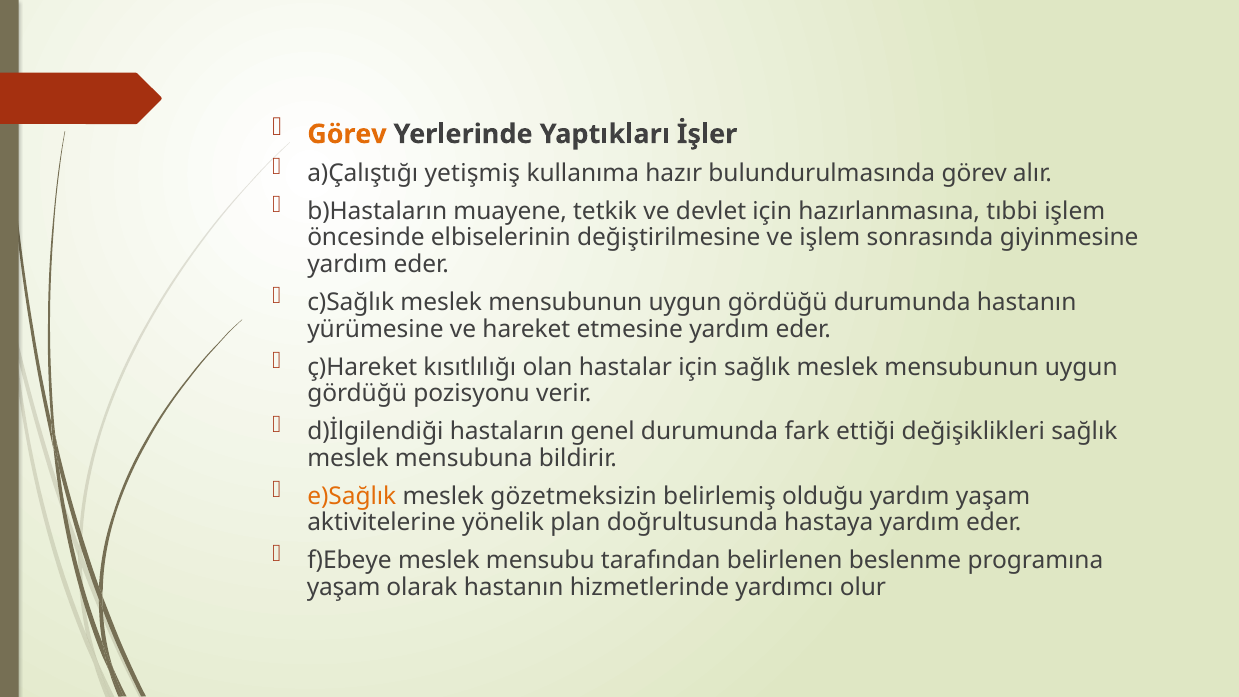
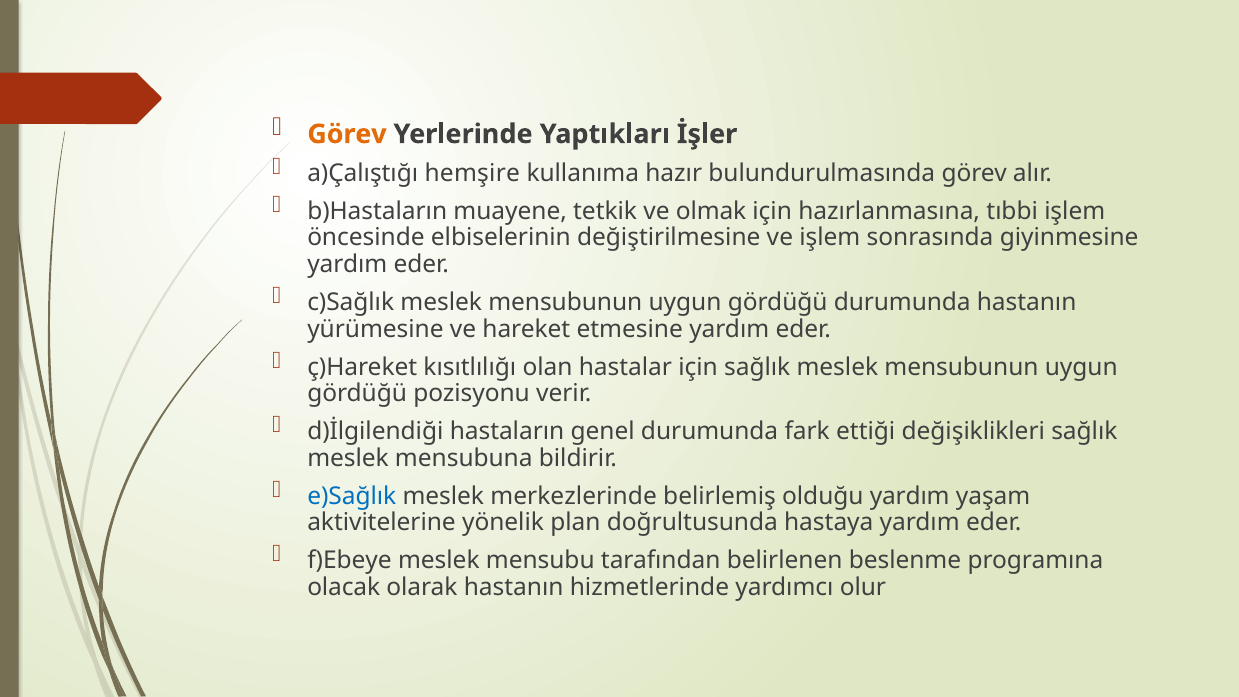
yetişmiş: yetişmiş -> hemşire
devlet: devlet -> olmak
e)Sağlık colour: orange -> blue
gözetmeksizin: gözetmeksizin -> merkezlerinde
yaşam at (344, 587): yaşam -> olacak
